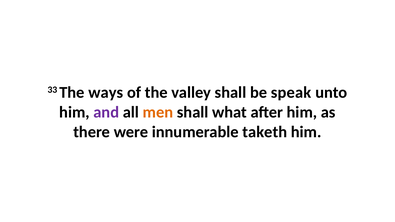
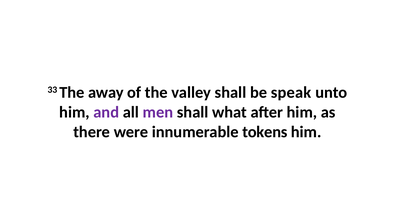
ways: ways -> away
men colour: orange -> purple
taketh: taketh -> tokens
